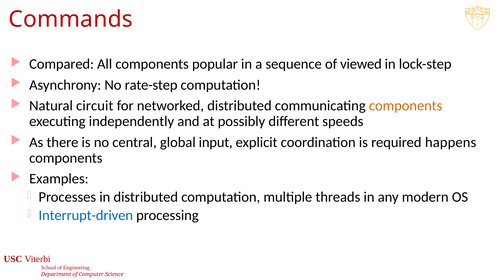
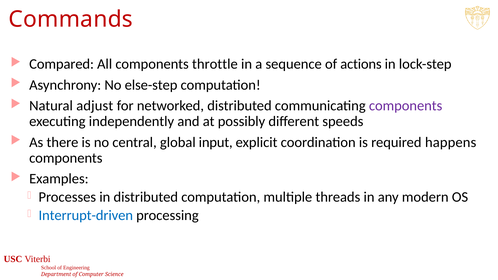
popular: popular -> throttle
viewed: viewed -> actions
rate-step: rate-step -> else-step
circuit: circuit -> adjust
components at (406, 106) colour: orange -> purple
